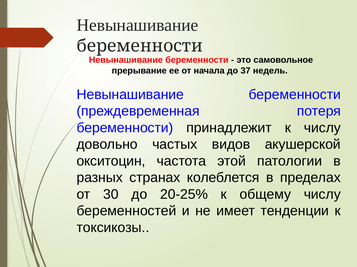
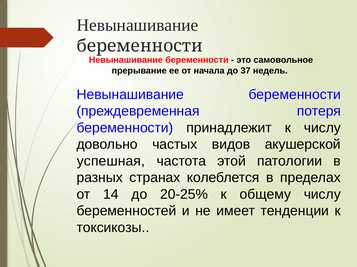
окситоцин: окситоцин -> успешная
30: 30 -> 14
